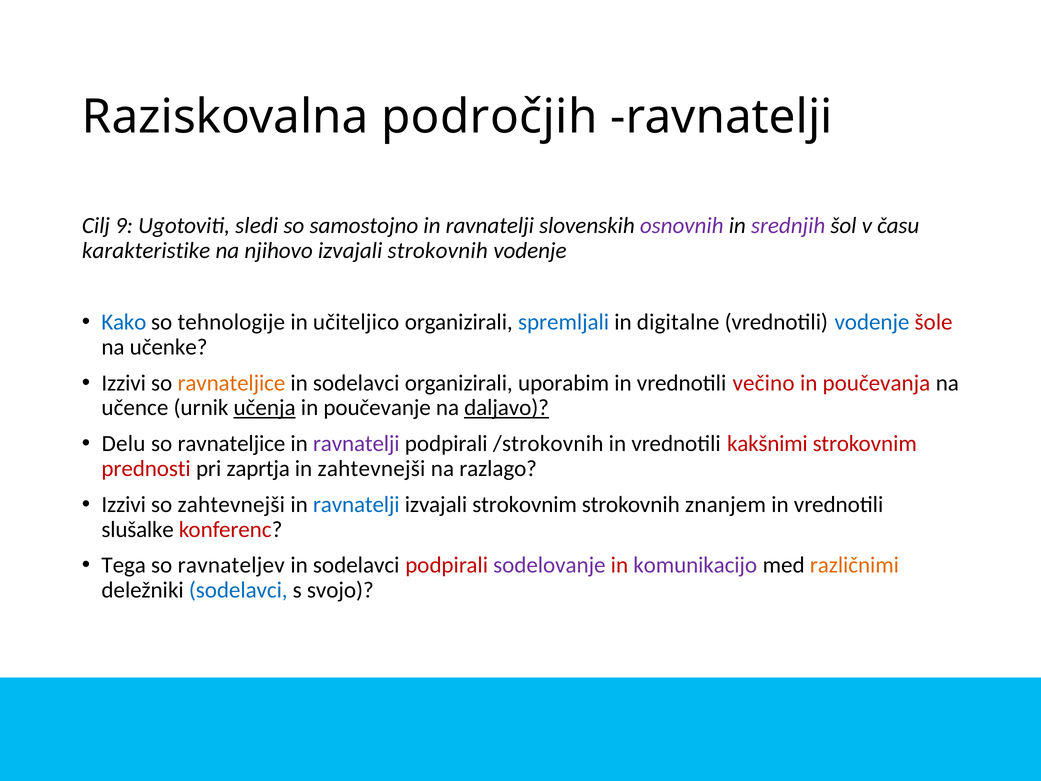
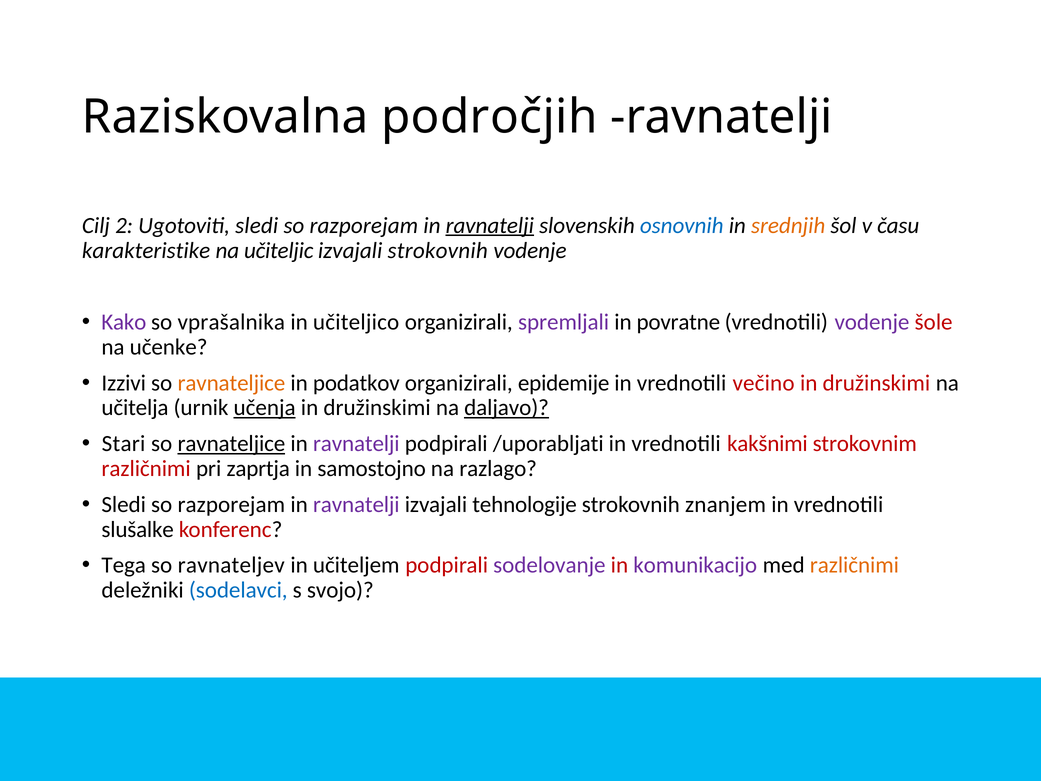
9: 9 -> 2
samostojno at (364, 225): samostojno -> razporejam
ravnatelji at (490, 225) underline: none -> present
osnovnih colour: purple -> blue
srednjih colour: purple -> orange
njihovo: njihovo -> učiteljic
Kako colour: blue -> purple
tehnologije: tehnologije -> vprašalnika
spremljali colour: blue -> purple
digitalne: digitalne -> povratne
vodenje at (872, 322) colour: blue -> purple
sodelavci at (356, 383): sodelavci -> podatkov
uporabim: uporabim -> epidemije
poučevanja at (876, 383): poučevanja -> družinskimi
učence: učence -> učitelja
poučevanje at (377, 408): poučevanje -> družinskimi
Delu: Delu -> Stari
ravnateljice at (231, 444) underline: none -> present
/strokovnih: /strokovnih -> /uporabljati
prednosti at (146, 468): prednosti -> različnimi
in zahtevnejši: zahtevnejši -> samostojno
Izzivi at (124, 504): Izzivi -> Sledi
zahtevnejši at (231, 504): zahtevnejši -> razporejam
ravnatelji at (356, 504) colour: blue -> purple
izvajali strokovnim: strokovnim -> tehnologije
sodelavci at (356, 565): sodelavci -> učiteljem
